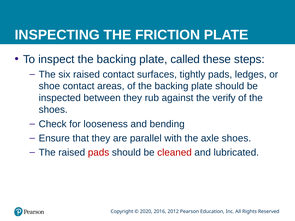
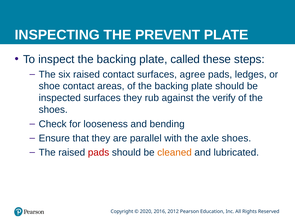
FRICTION: FRICTION -> PREVENT
tightly: tightly -> agree
inspected between: between -> surfaces
cleaned colour: red -> orange
